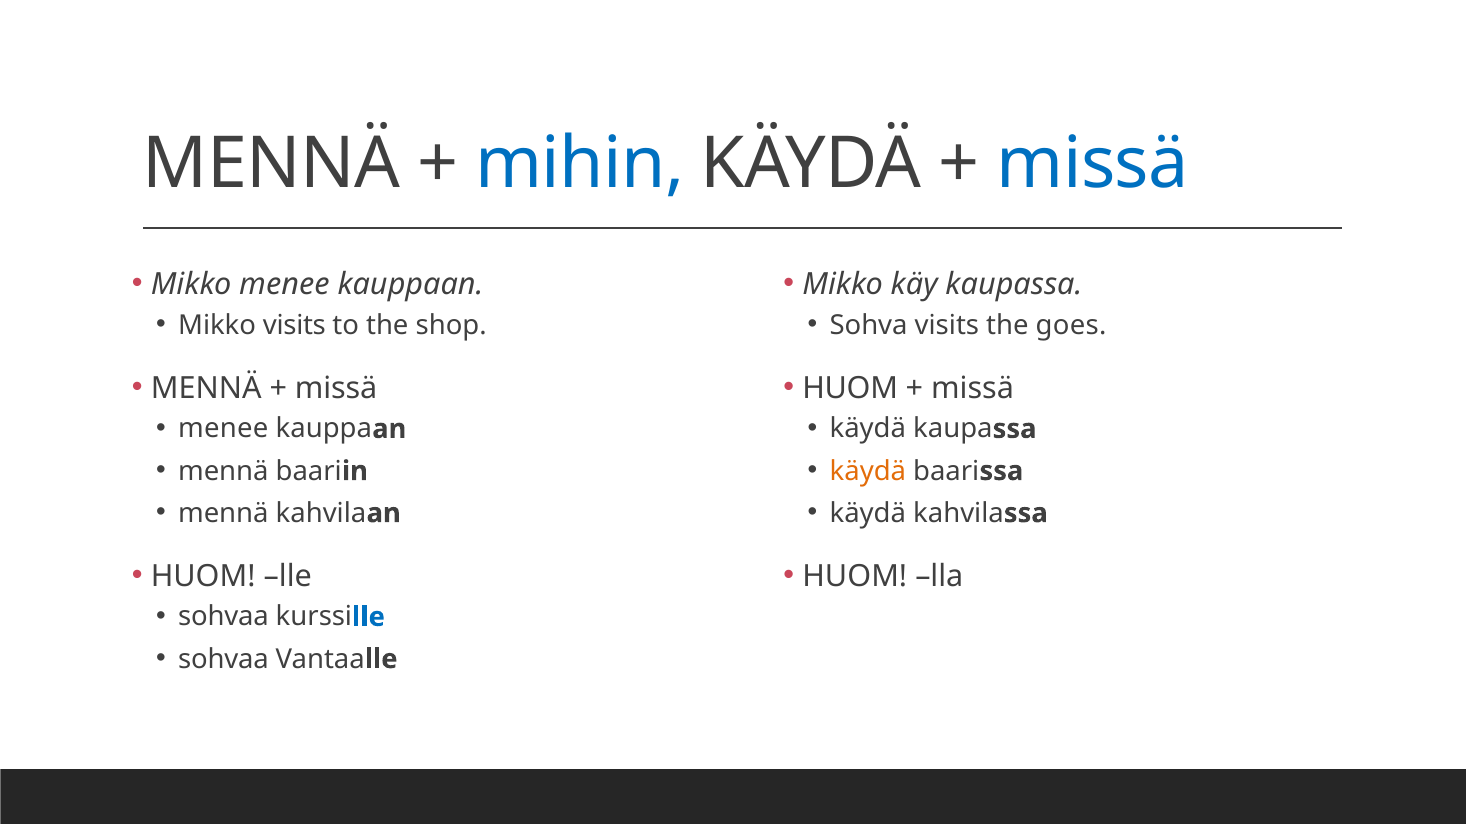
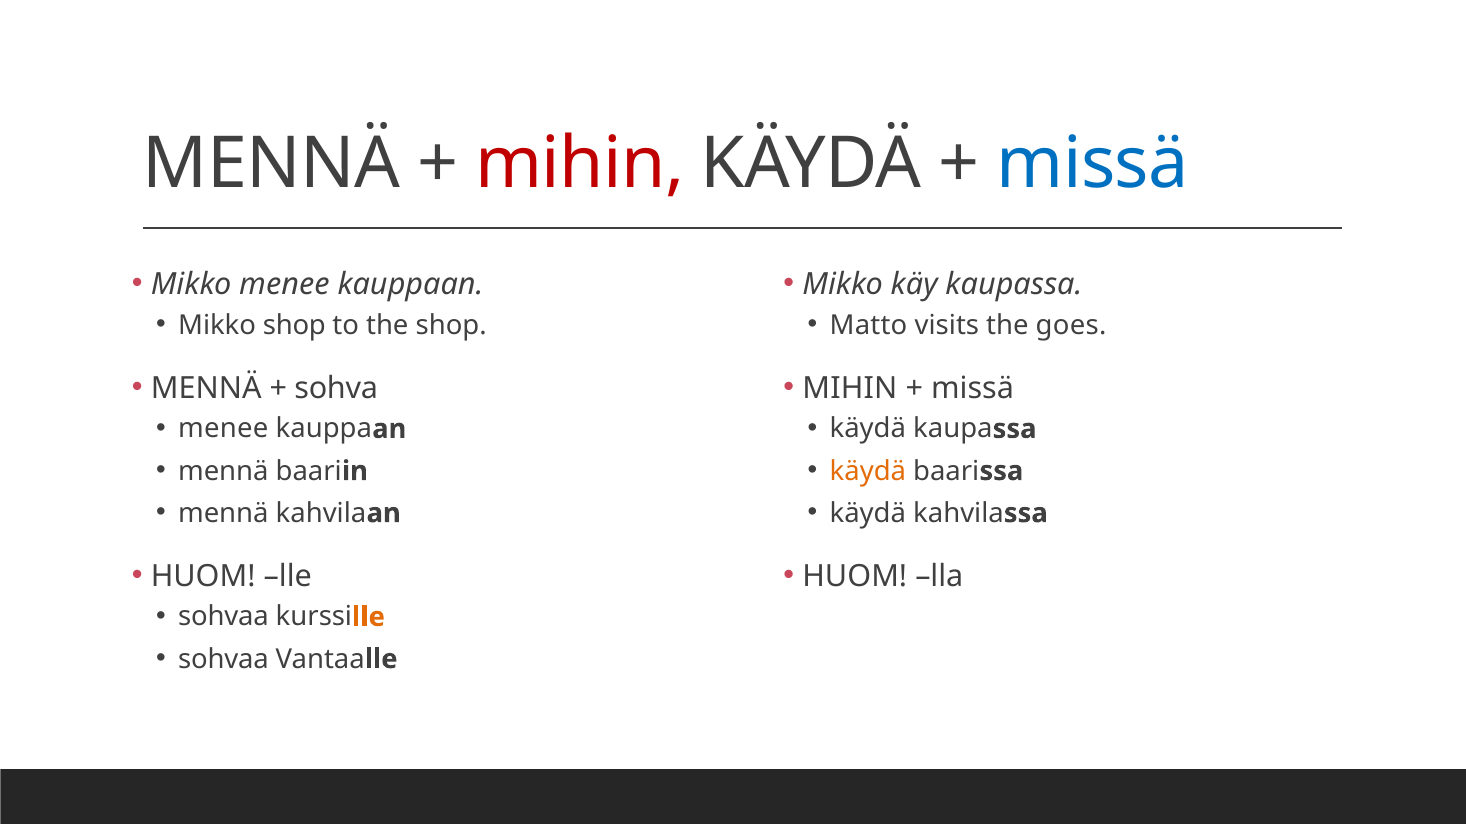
mihin at (580, 164) colour: blue -> red
Mikko visits: visits -> shop
Sohva: Sohva -> Matto
missä at (336, 388): missä -> sohva
HUOM at (850, 388): HUOM -> MIHIN
lle at (369, 617) colour: blue -> orange
